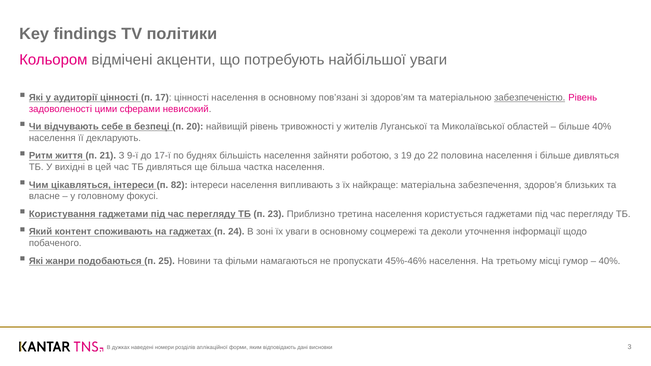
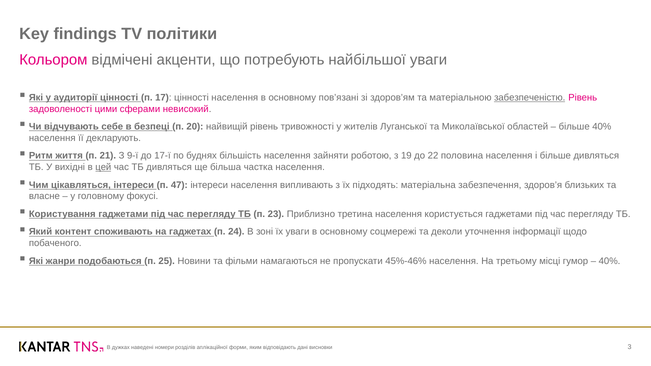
цей underline: none -> present
82: 82 -> 47
найкраще: найкраще -> підходять
